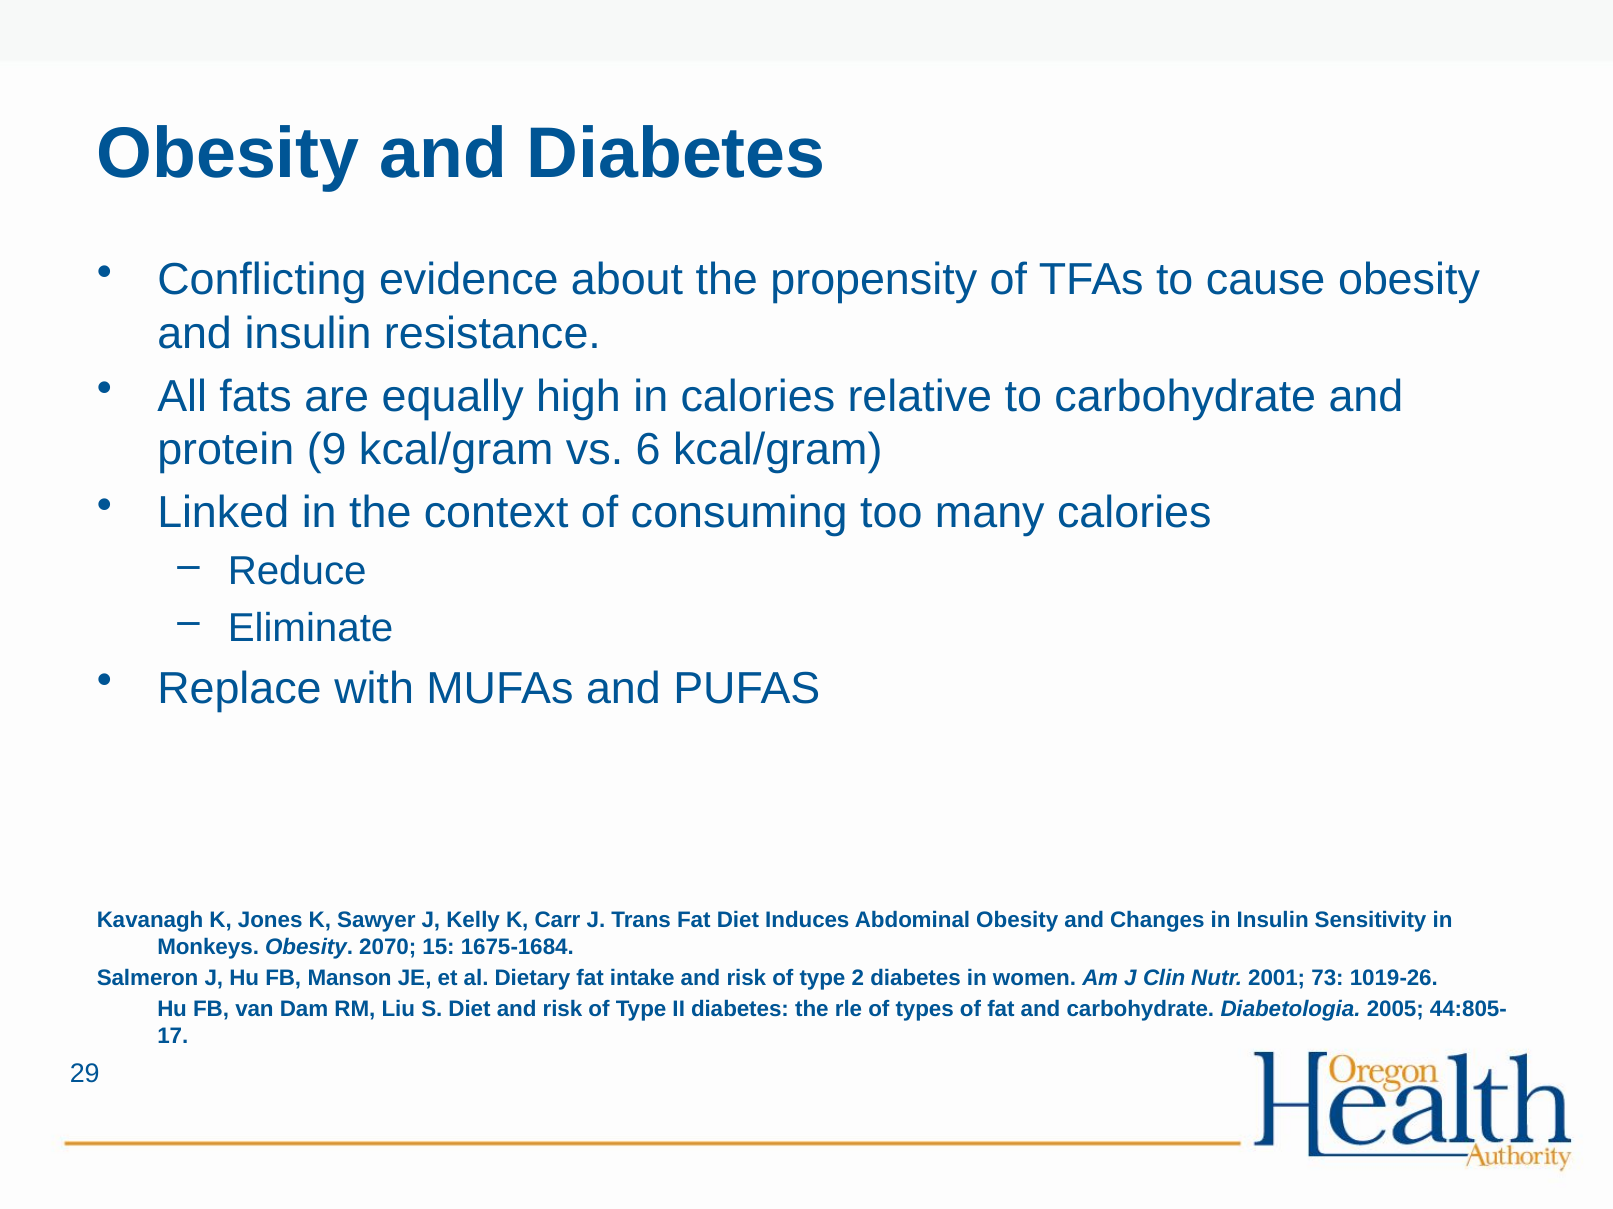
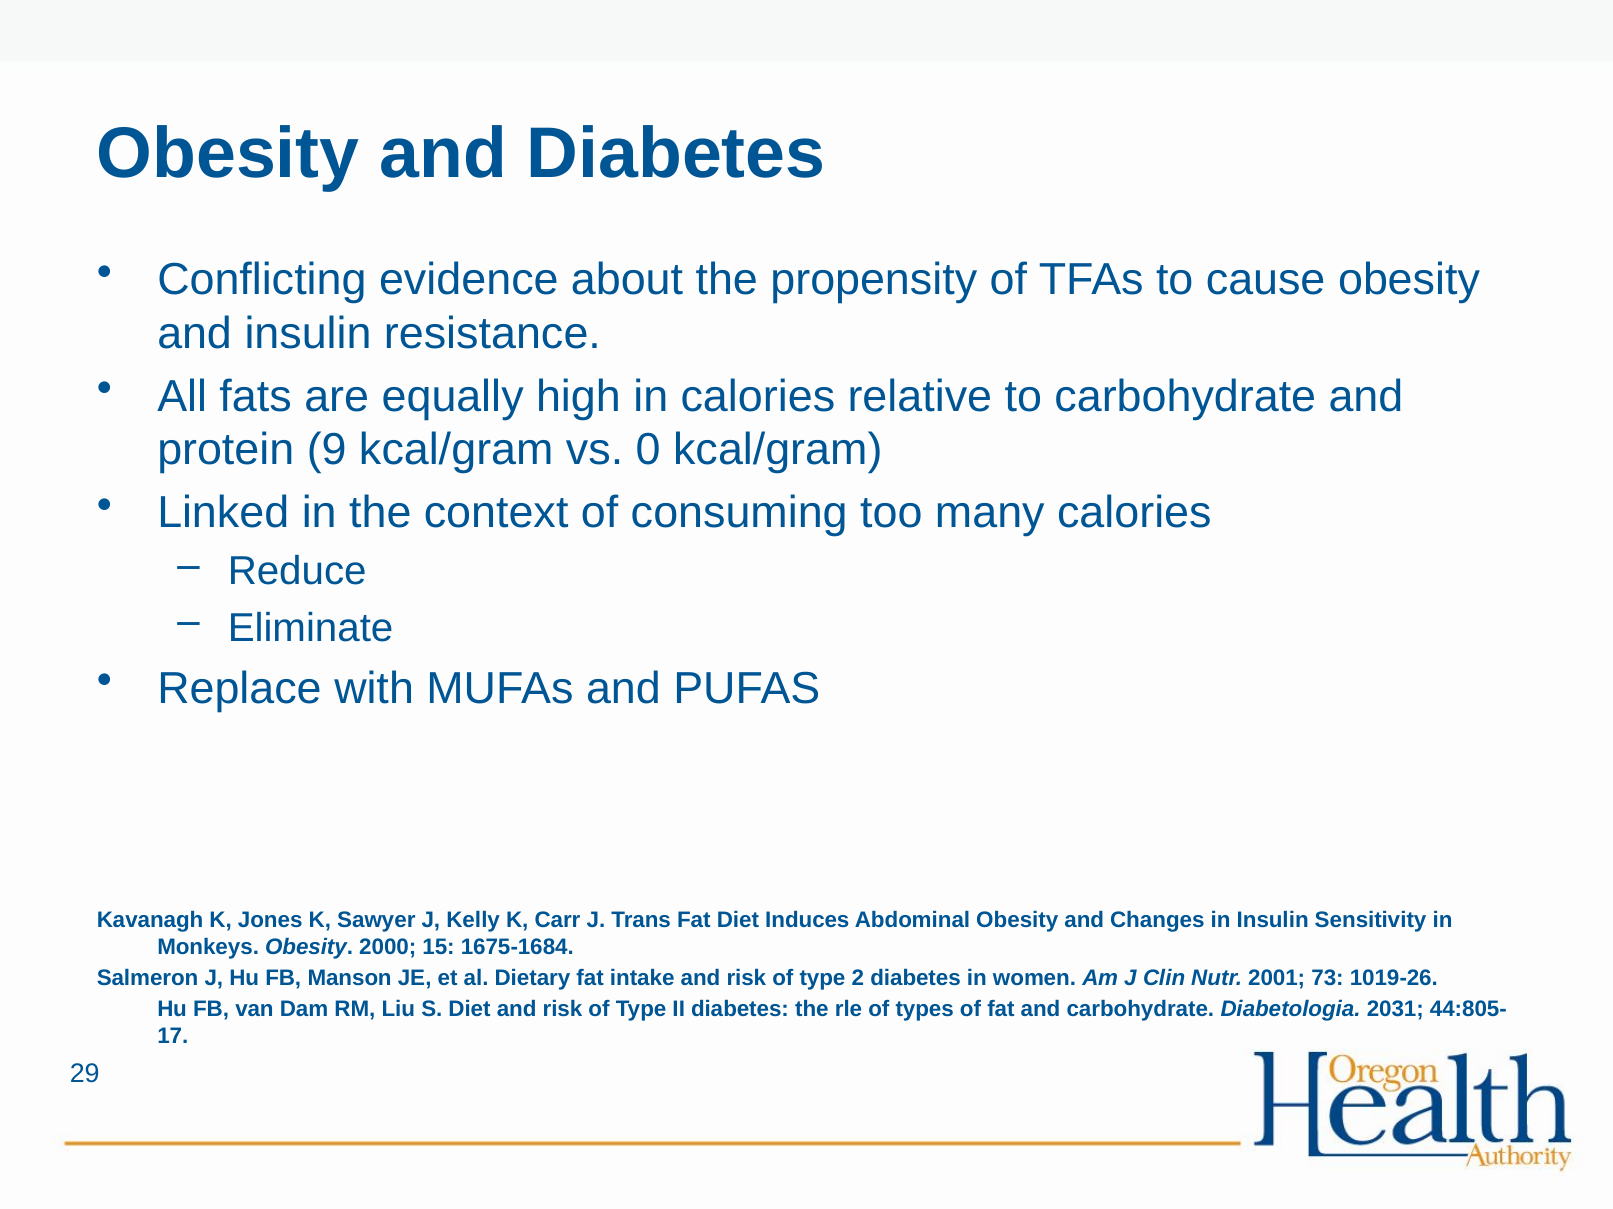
6: 6 -> 0
2070: 2070 -> 2000
2005: 2005 -> 2031
